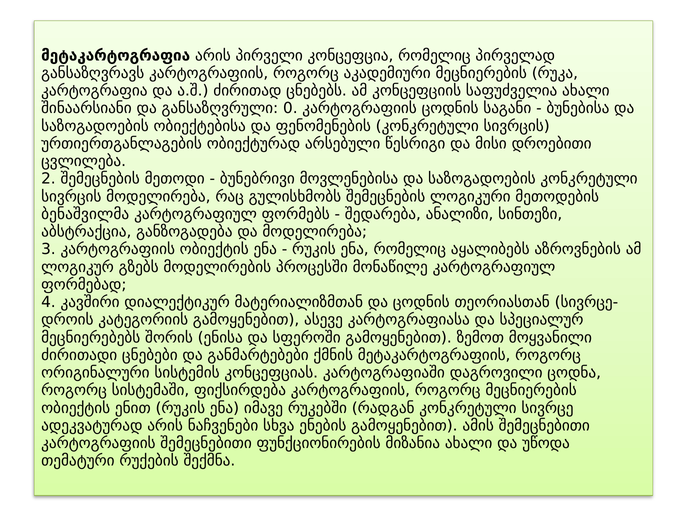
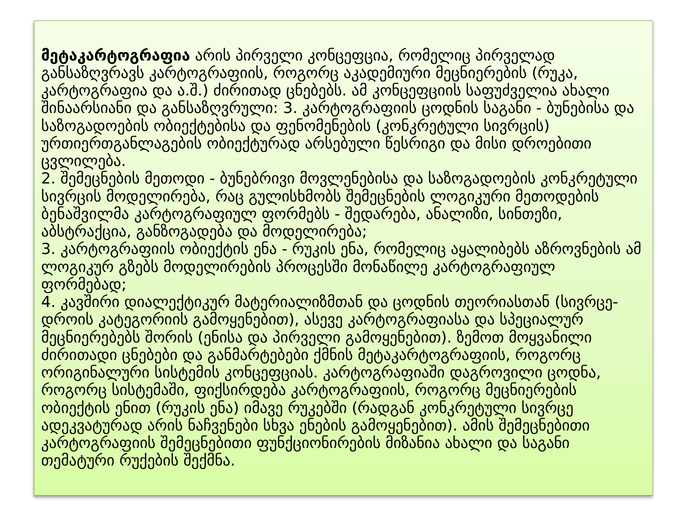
განსაზღვრული 0: 0 -> 3
და სფეროში: სფეროში -> პირველი
და უწოდა: უწოდა -> საგანი
